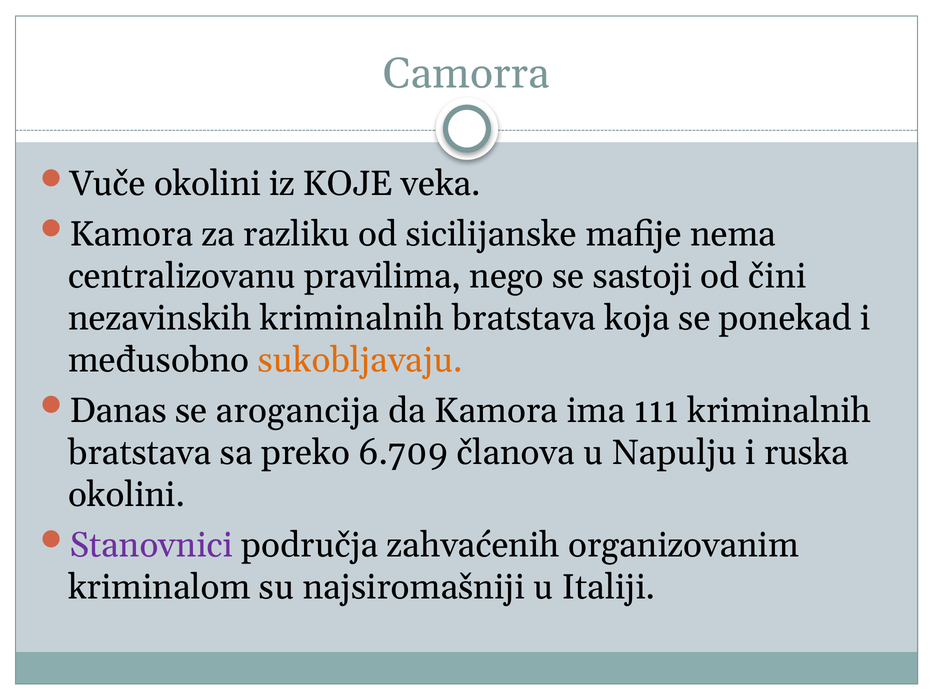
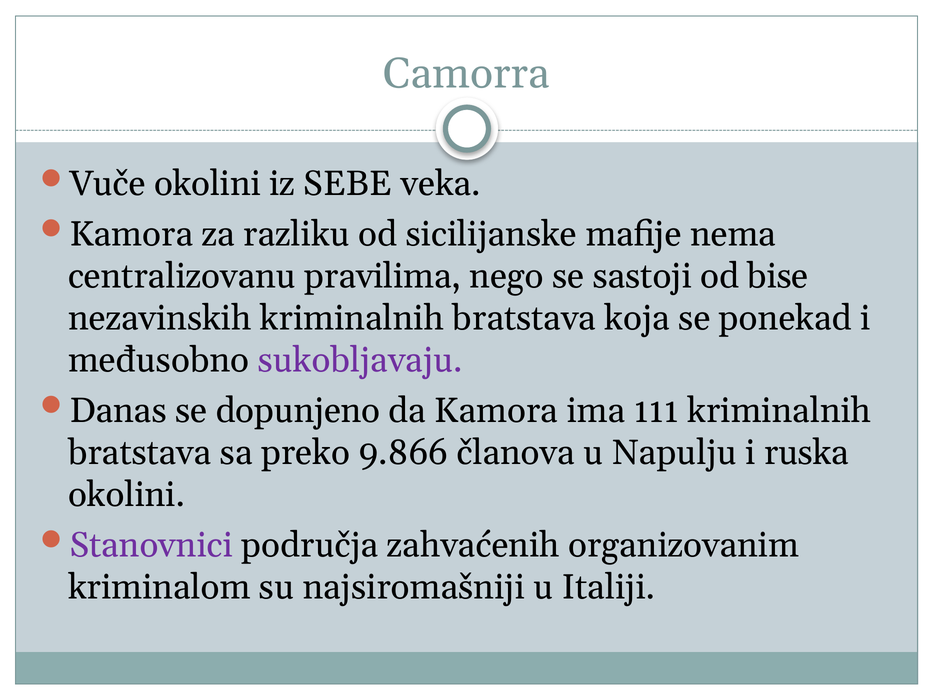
KOJE: KOJE -> SEBE
čini: čini -> bise
sukobljavaju colour: orange -> purple
arogancija: arogancija -> dopunjeno
6.709: 6.709 -> 9.866
